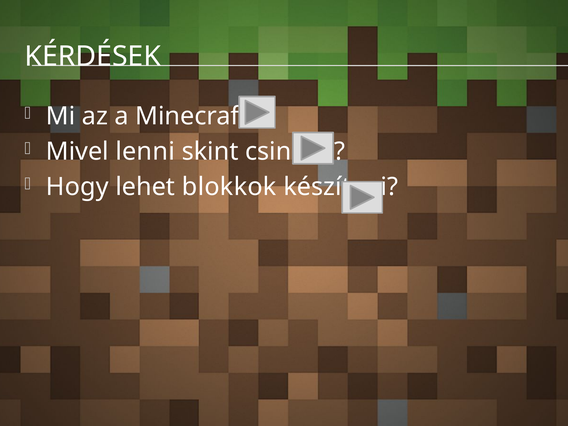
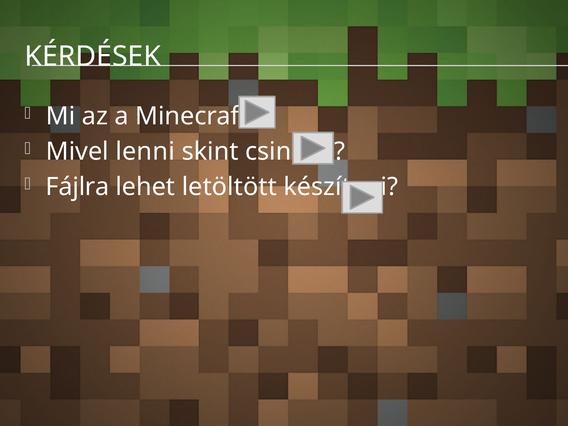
Hogy: Hogy -> Fájlra
blokkok: blokkok -> letöltött
